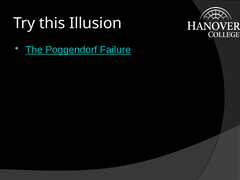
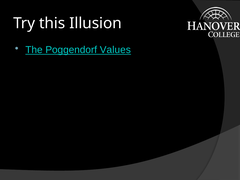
Failure: Failure -> Values
